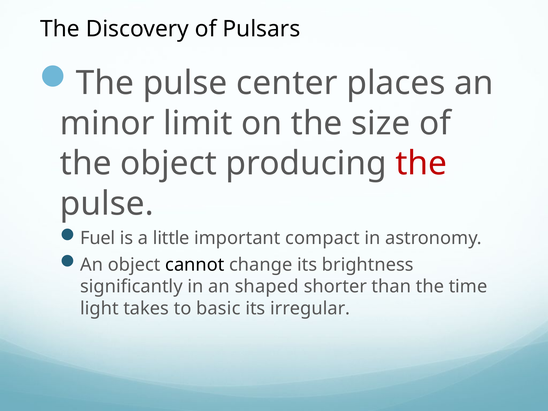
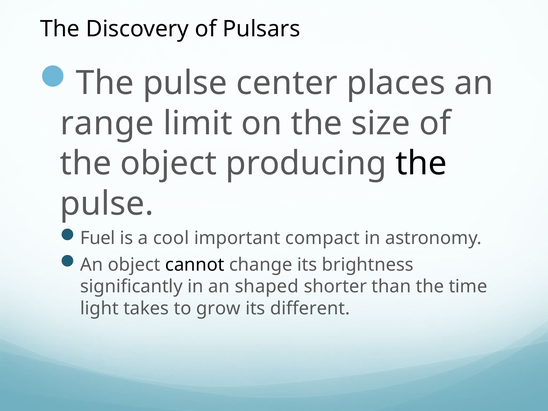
minor: minor -> range
the at (421, 163) colour: red -> black
little: little -> cool
basic: basic -> grow
irregular: irregular -> different
